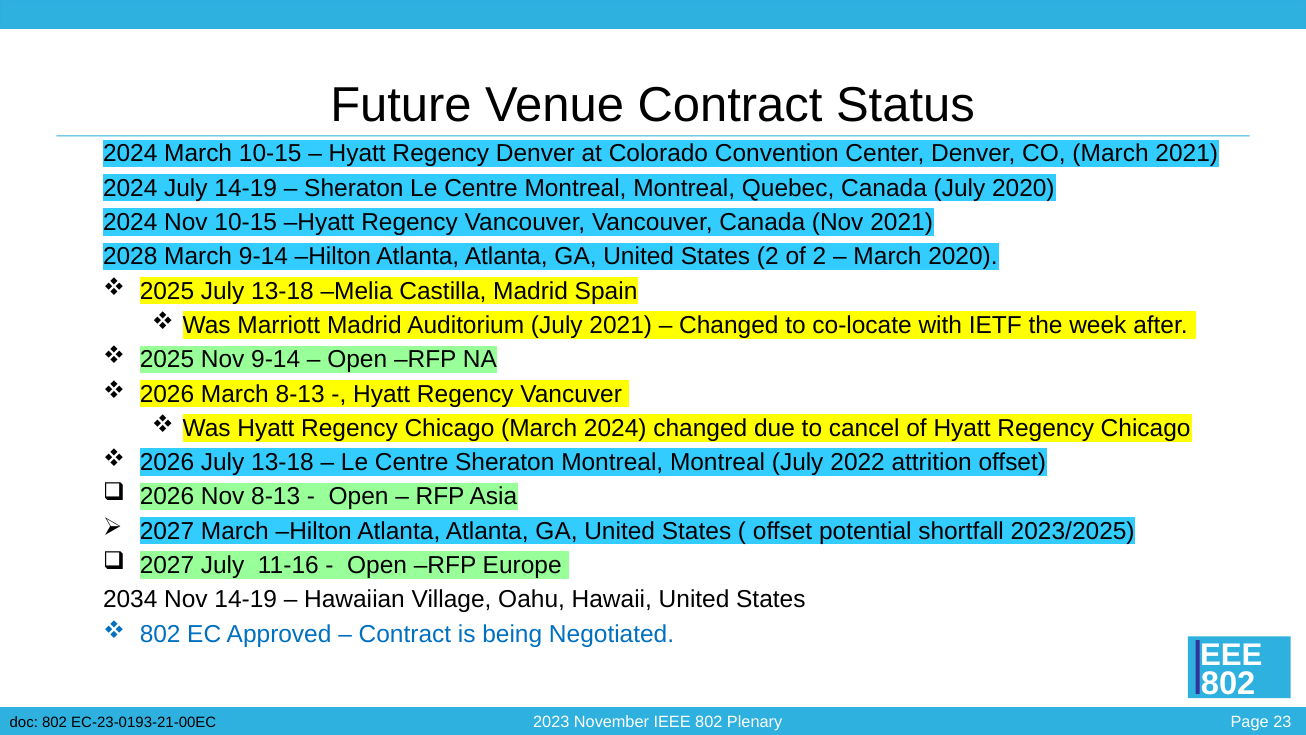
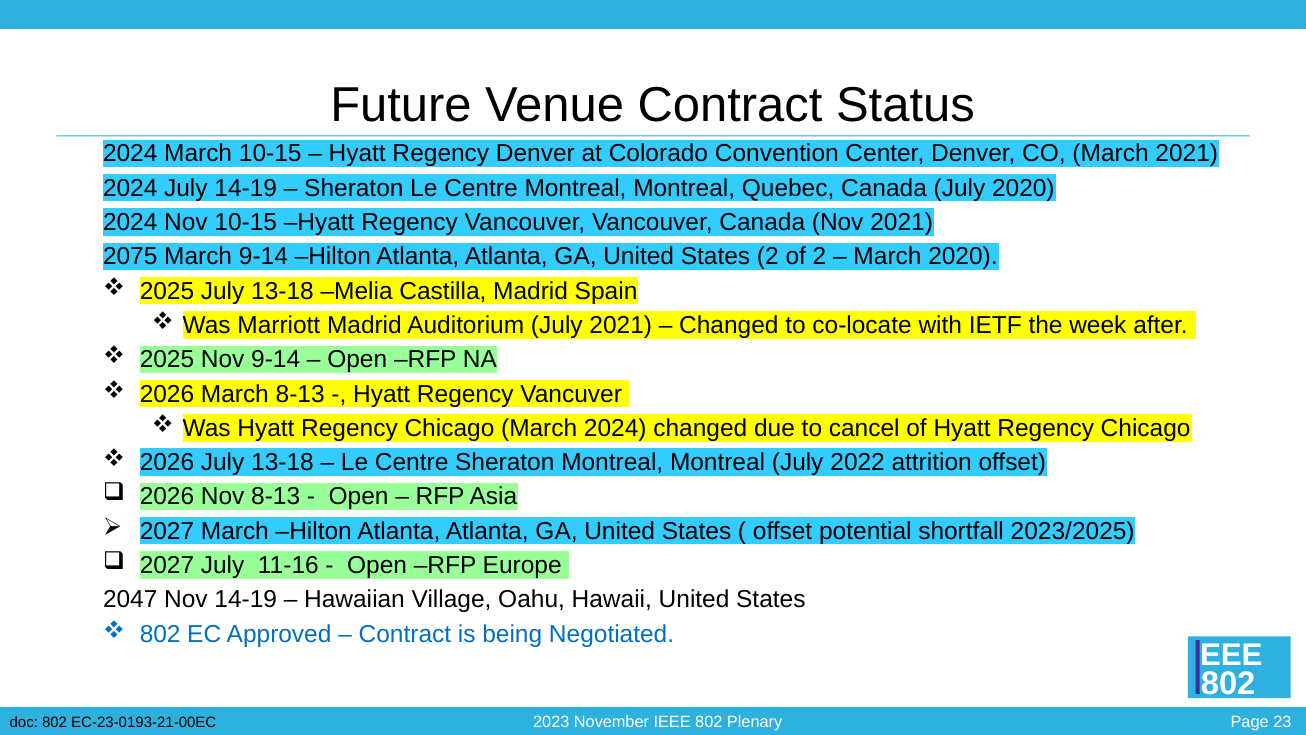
2028: 2028 -> 2075
2034: 2034 -> 2047
